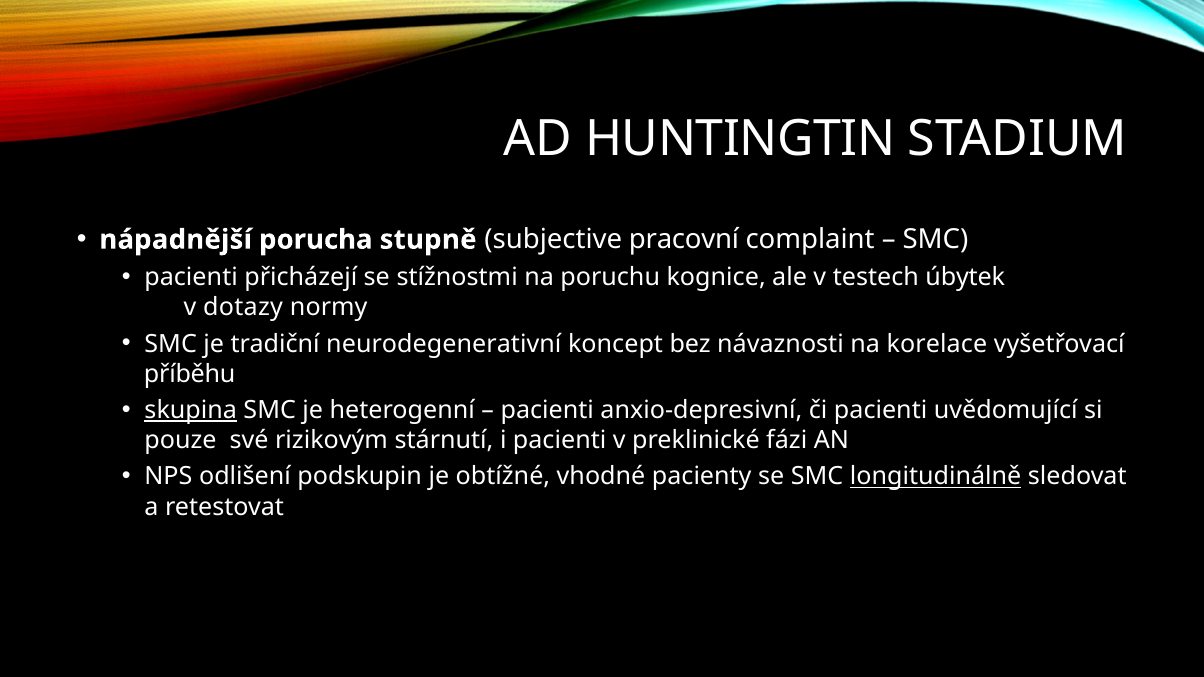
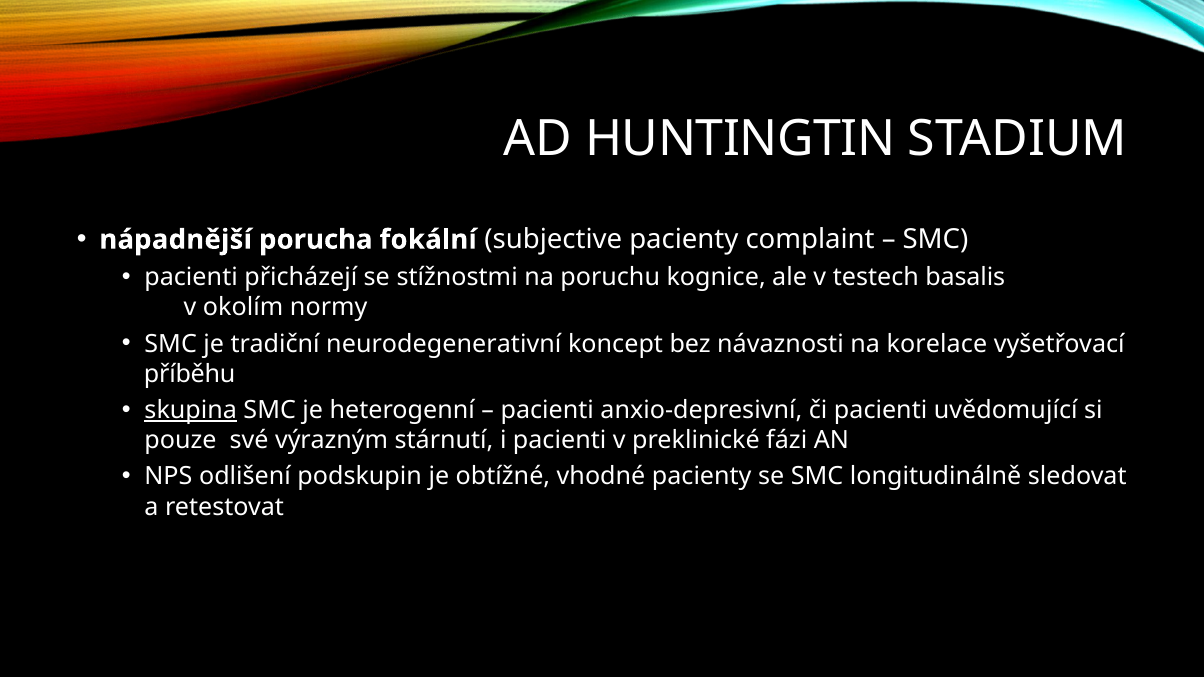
stupně: stupně -> fokální
subjective pracovní: pracovní -> pacienty
úbytek: úbytek -> basalis
dotazy: dotazy -> okolím
rizikovým: rizikovým -> výrazným
longitudinálně underline: present -> none
